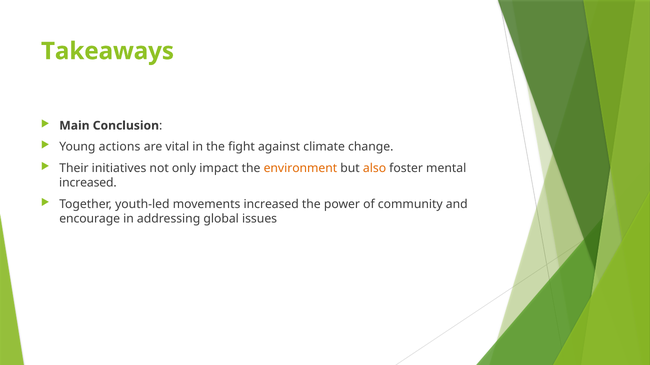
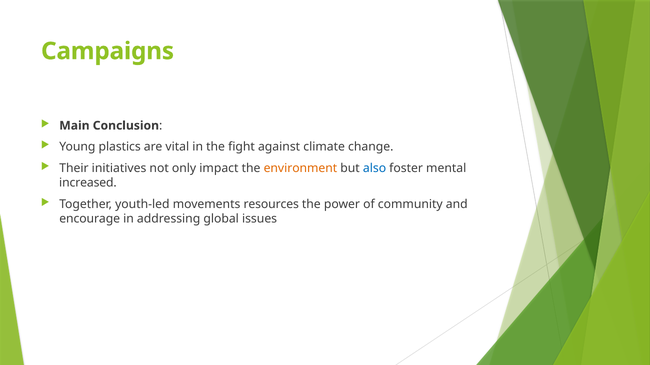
Takeaways: Takeaways -> Campaigns
actions: actions -> plastics
also colour: orange -> blue
movements increased: increased -> resources
